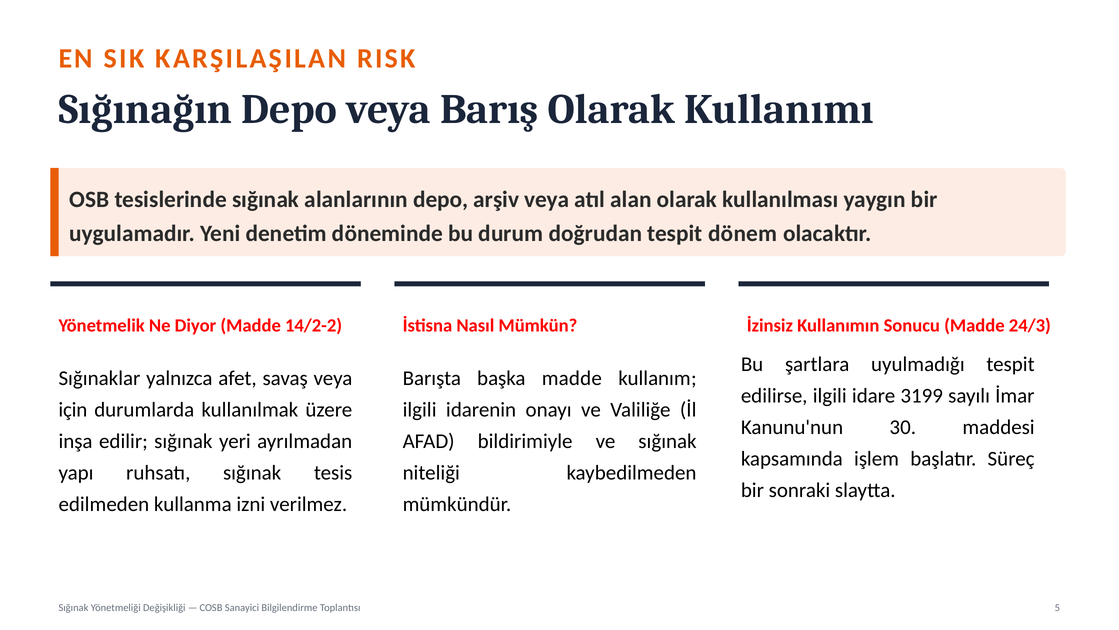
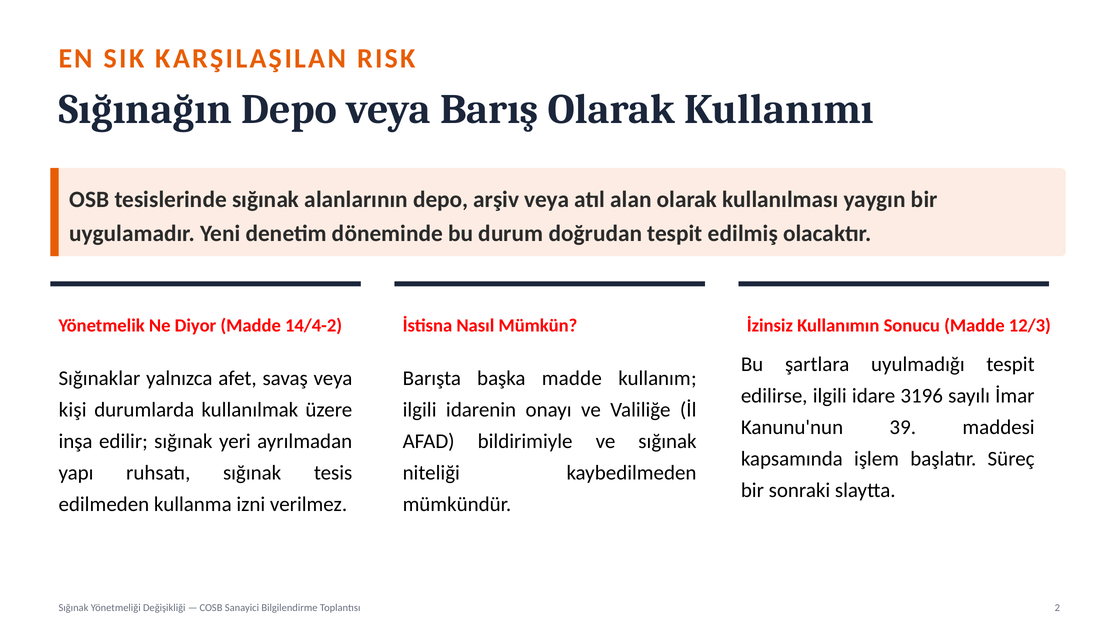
dönem: dönem -> edilmiş
14/2-2: 14/2-2 -> 14/4-2
24/3: 24/3 -> 12/3
3199: 3199 -> 3196
için: için -> kişi
30: 30 -> 39
5: 5 -> 2
